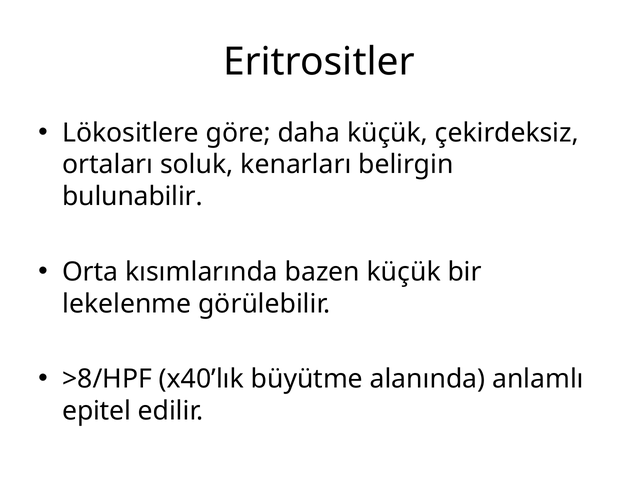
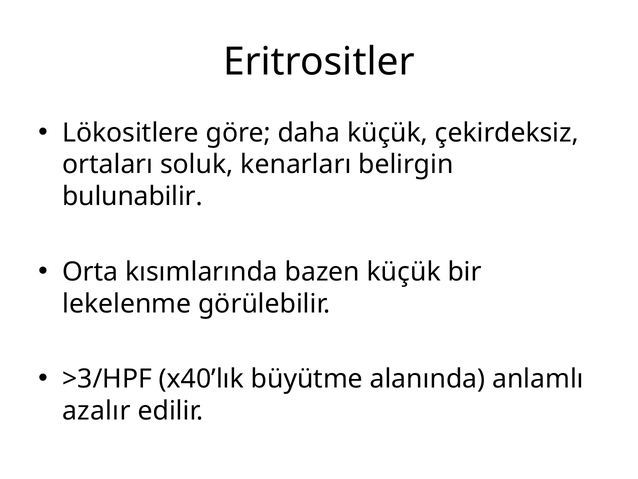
>8/HPF: >8/HPF -> >3/HPF
epitel: epitel -> azalır
